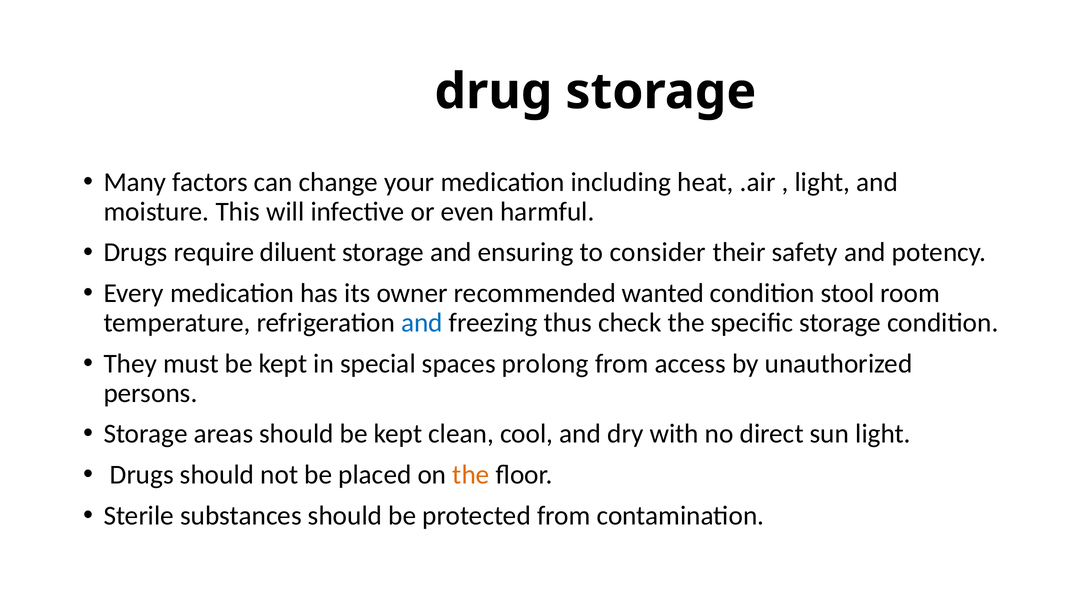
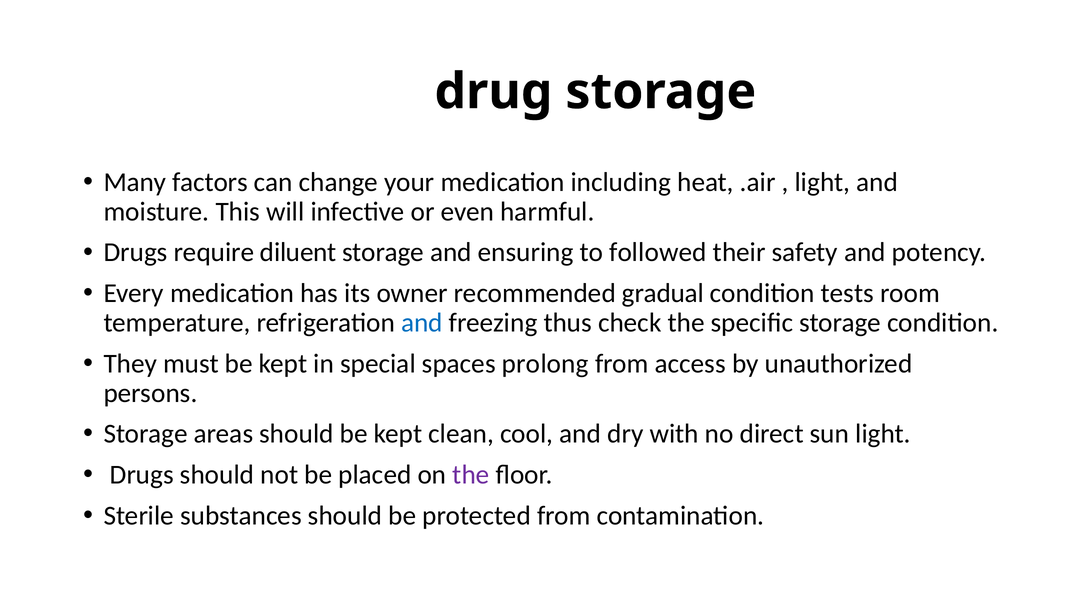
consider: consider -> followed
wanted: wanted -> gradual
stool: stool -> tests
the at (471, 474) colour: orange -> purple
